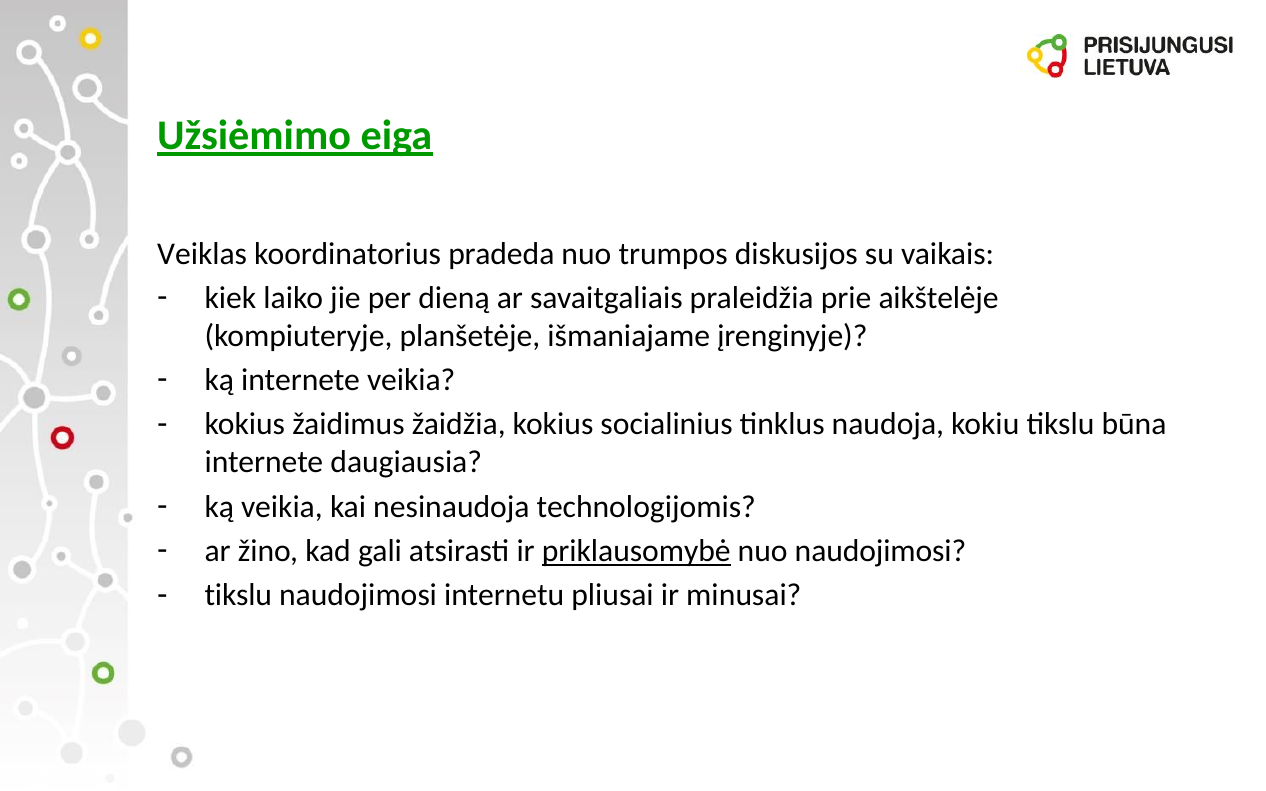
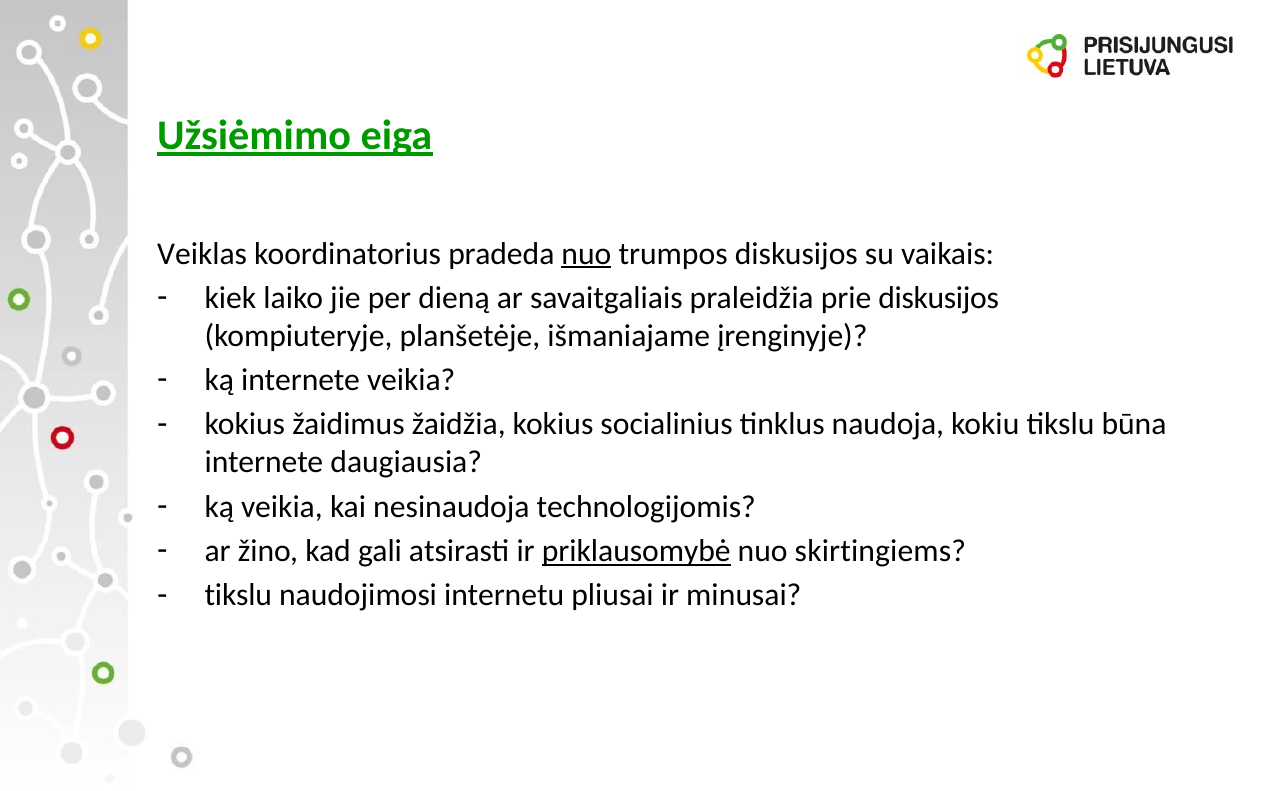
nuo at (586, 254) underline: none -> present
prie aikštelėje: aikštelėje -> diskusijos
nuo naudojimosi: naudojimosi -> skirtingiems
